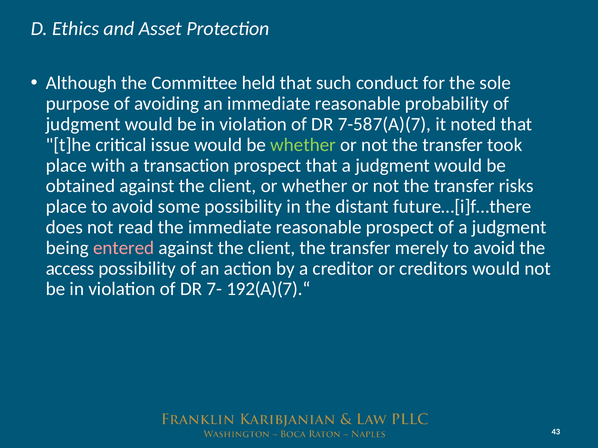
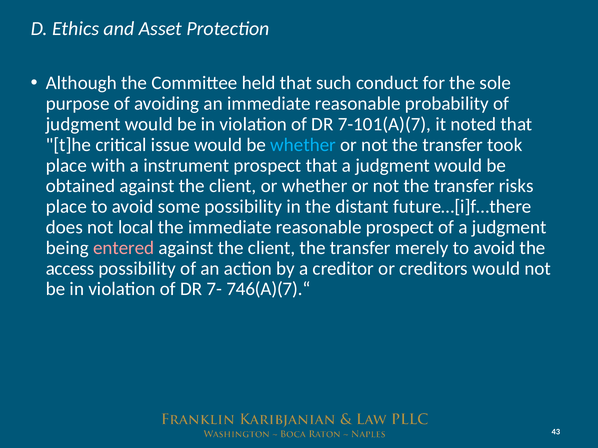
7-587(A)(7: 7-587(A)(7 -> 7-101(A)(7
whether at (303, 145) colour: light green -> light blue
transaction: transaction -> instrument
read: read -> local
192(A)(7).“: 192(A)(7).“ -> 746(A)(7).“
